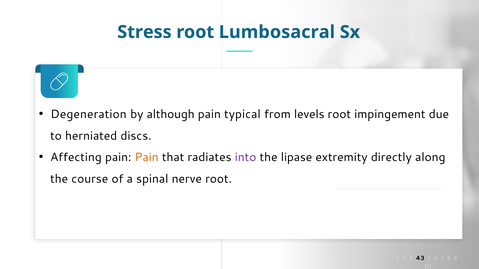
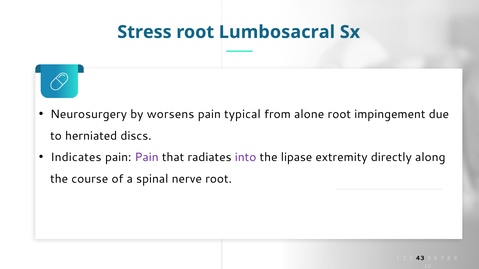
Degeneration: Degeneration -> Neurosurgery
although: although -> worsens
levels: levels -> alone
Affecting: Affecting -> Indicates
Pain at (147, 158) colour: orange -> purple
